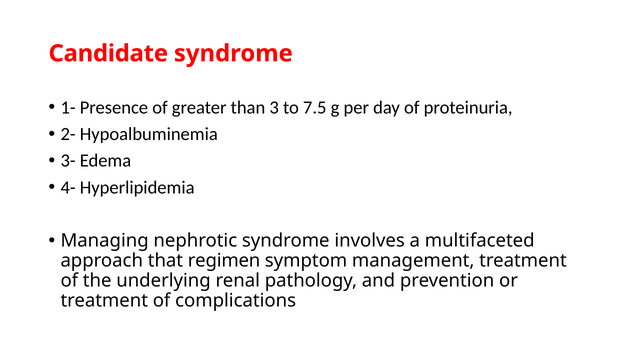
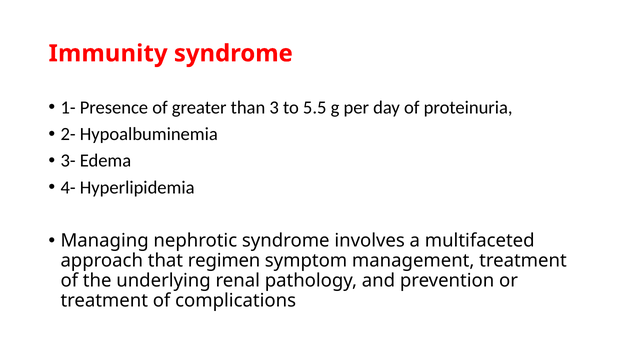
Candidate: Candidate -> Immunity
7.5: 7.5 -> 5.5
